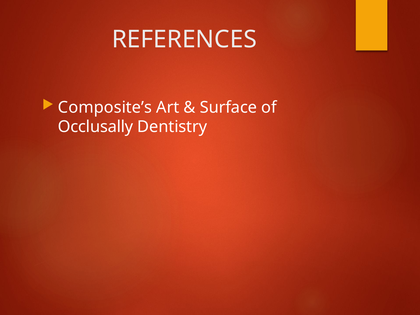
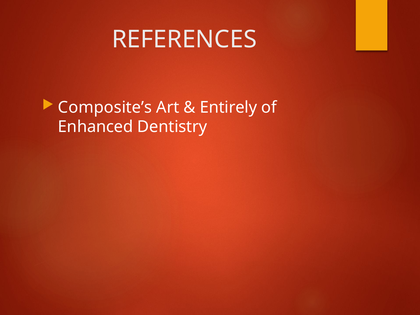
Surface: Surface -> Entirely
Occlusally: Occlusally -> Enhanced
